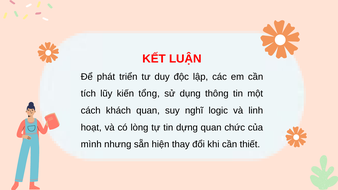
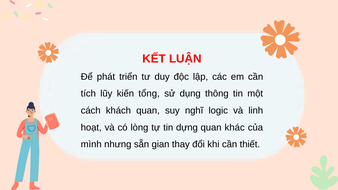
chức: chức -> khác
hiện: hiện -> gian
